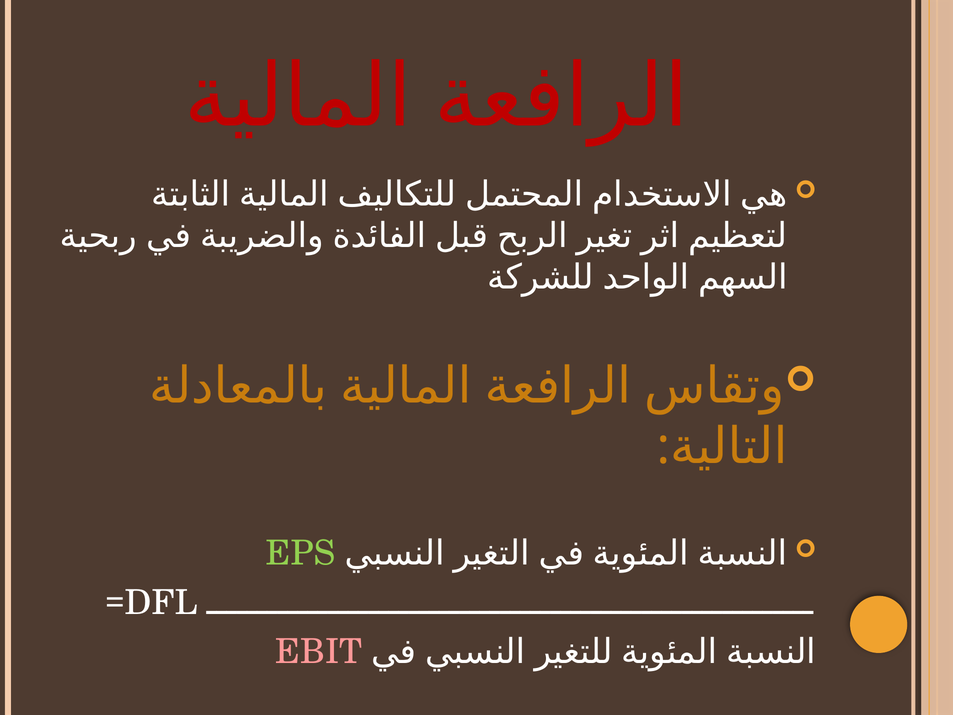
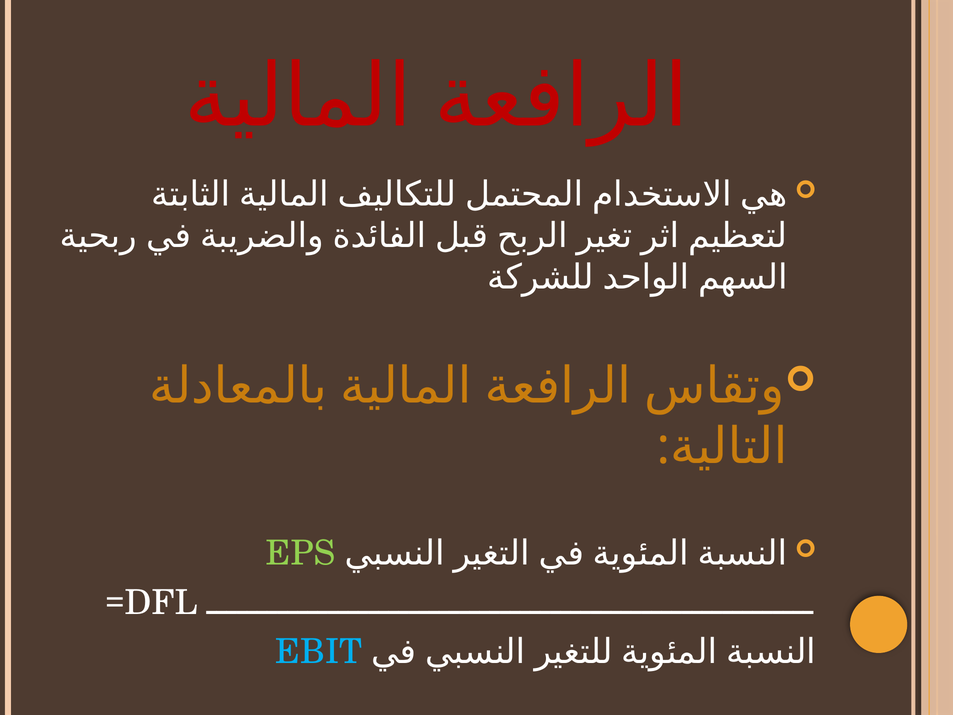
EBIT colour: pink -> light blue
